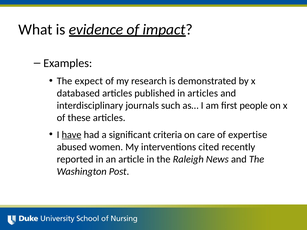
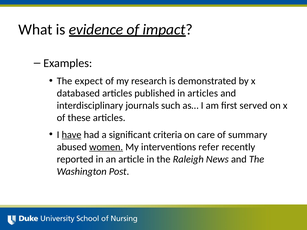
people: people -> served
expertise: expertise -> summary
women underline: none -> present
cited: cited -> refer
